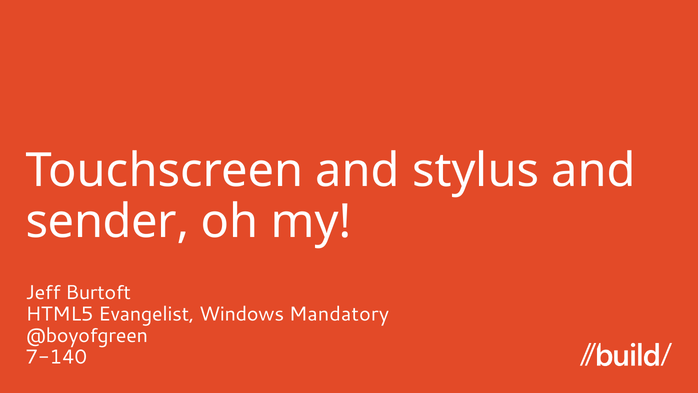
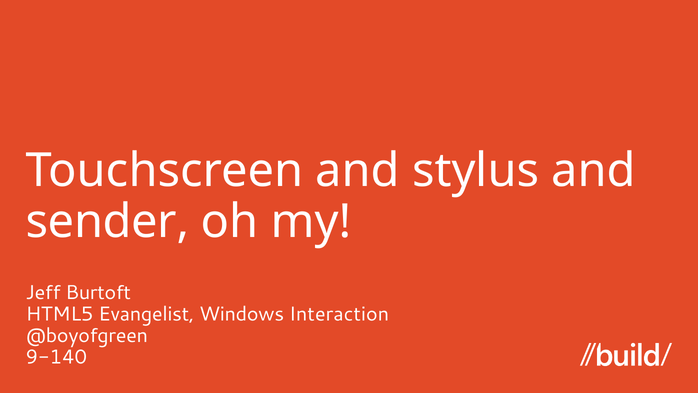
Mandatory: Mandatory -> Interaction
7-140: 7-140 -> 9-140
